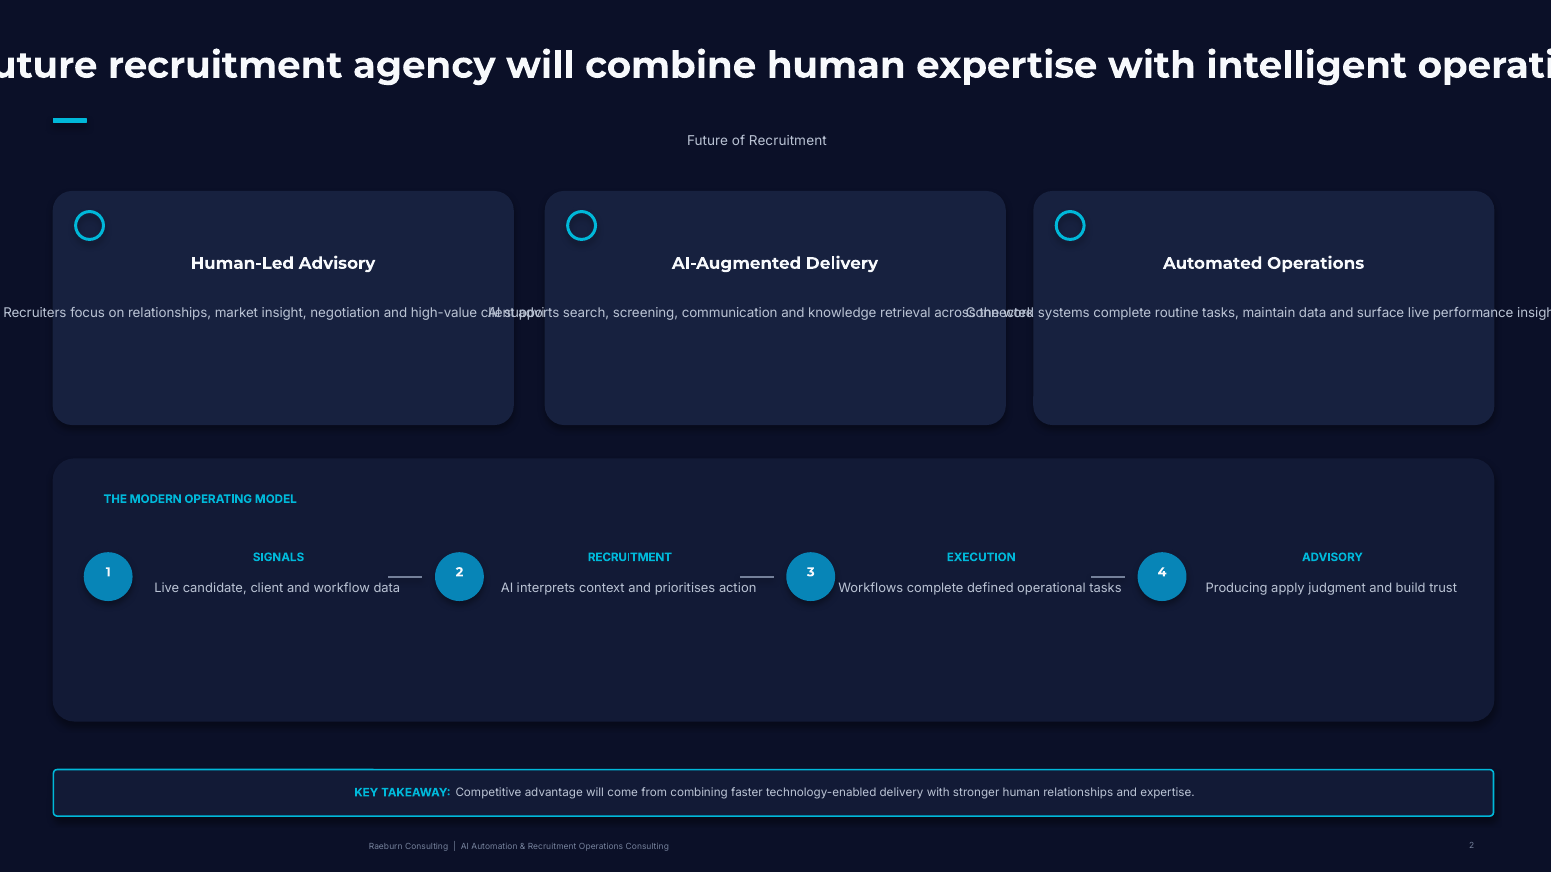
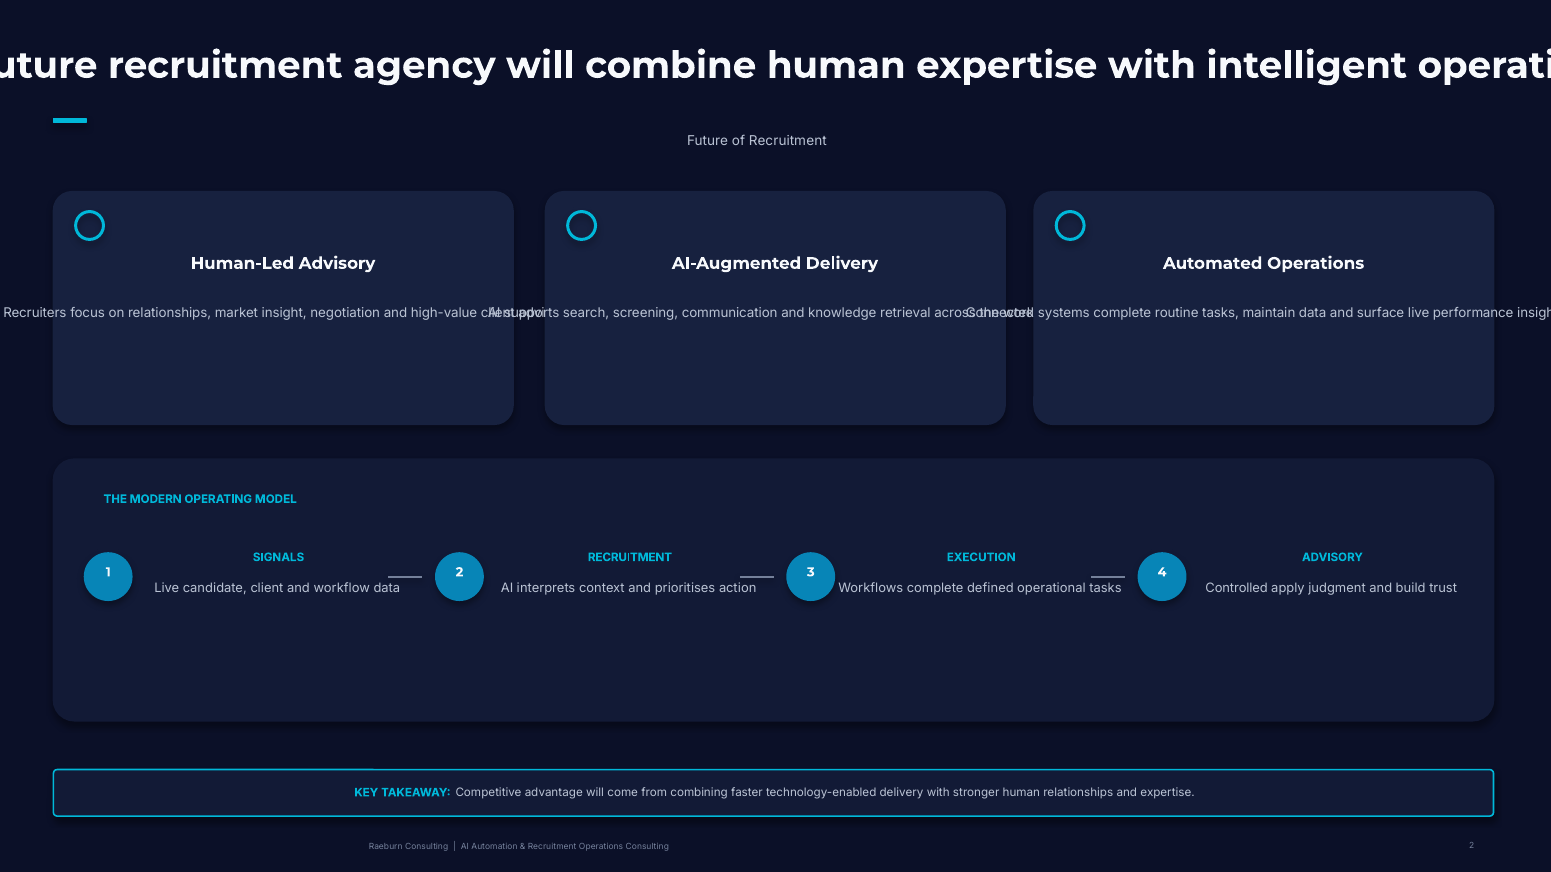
Producing: Producing -> Controlled
